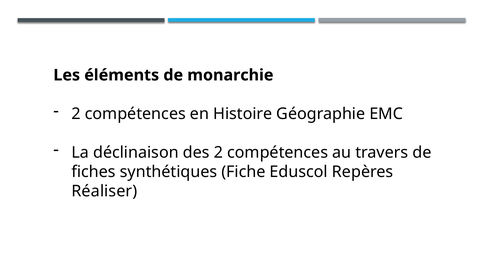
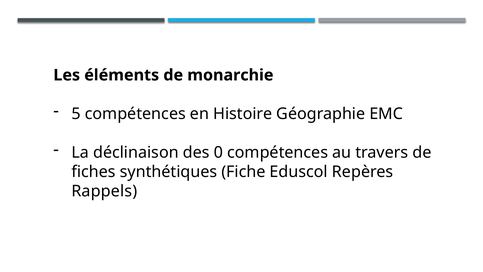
2 at (76, 114): 2 -> 5
des 2: 2 -> 0
Réaliser: Réaliser -> Rappels
